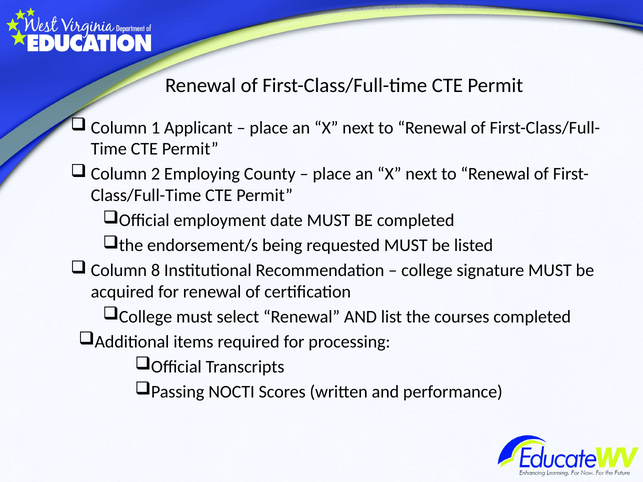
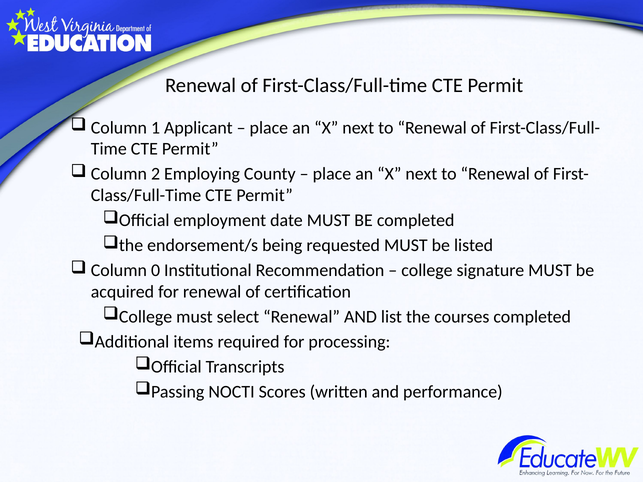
8: 8 -> 0
